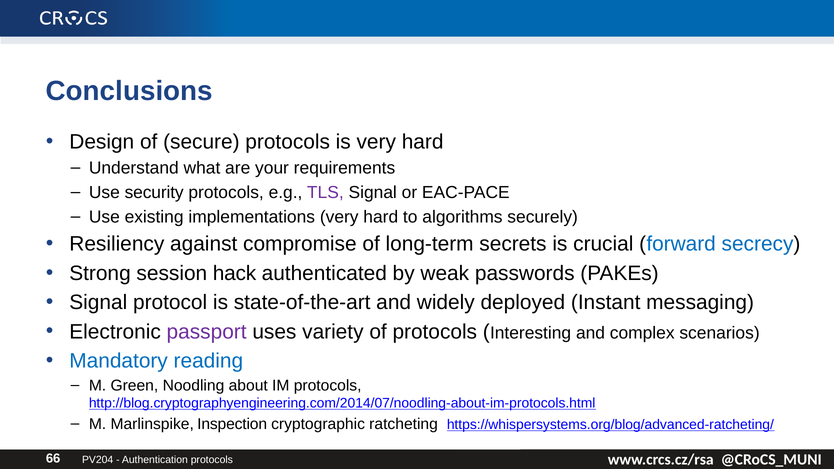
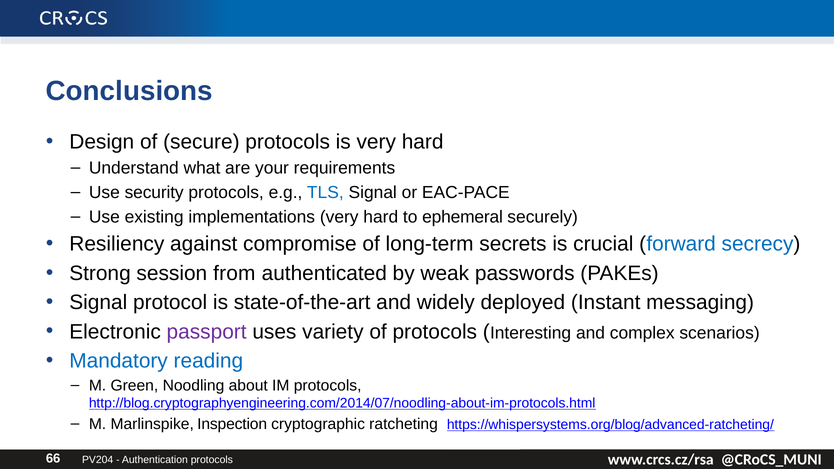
TLS colour: purple -> blue
algorithms: algorithms -> ephemeral
hack: hack -> from
